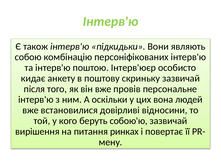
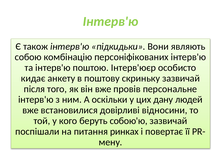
вона: вона -> дану
вирішення: вирішення -> поспішали
